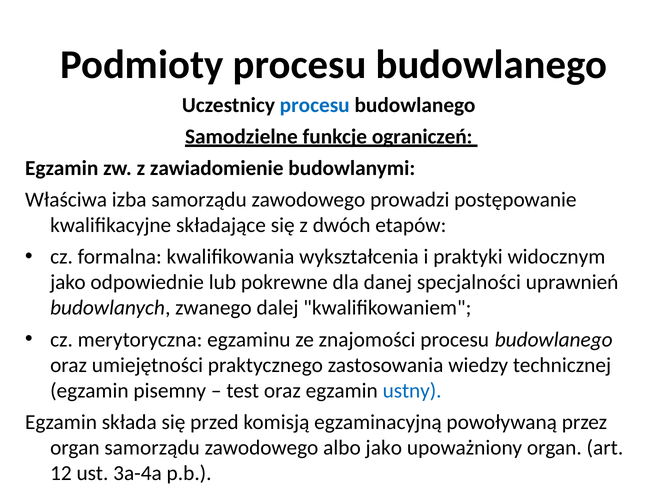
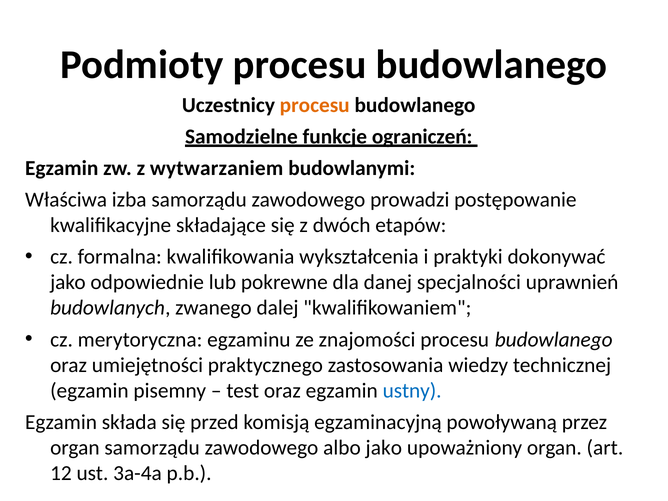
procesu at (315, 105) colour: blue -> orange
zawiadomienie: zawiadomienie -> wytwarzaniem
widocznym: widocznym -> dokonywać
